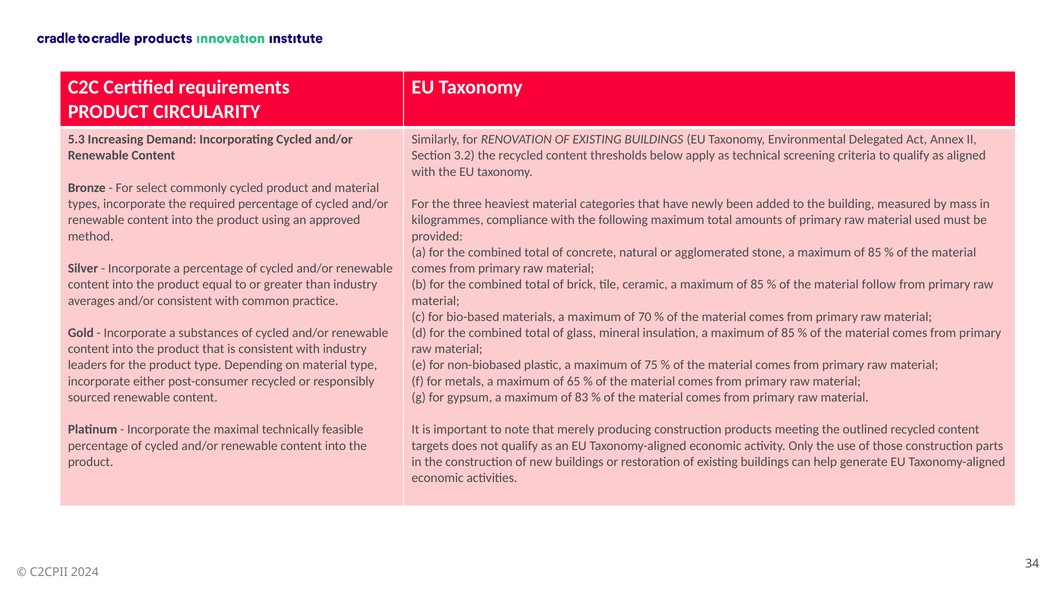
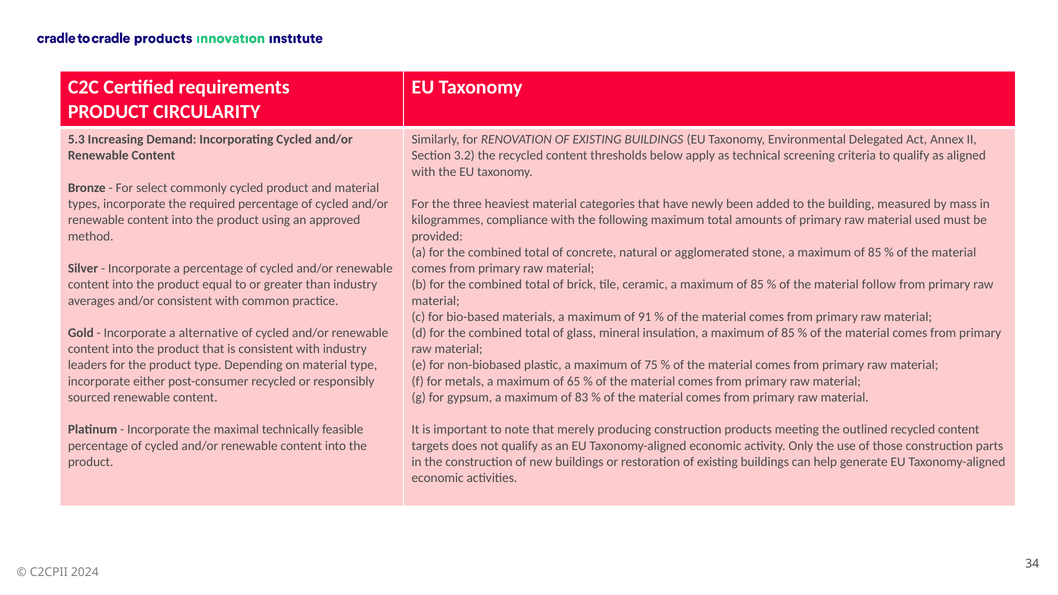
70: 70 -> 91
substances: substances -> alternative
